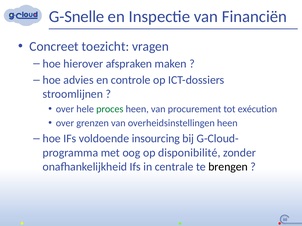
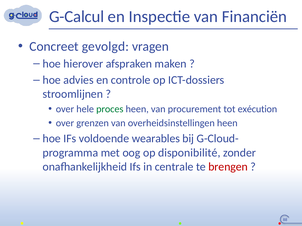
G-Snelle: G-Snelle -> G-Calcul
toezicht: toezicht -> gevolgd
insourcing: insourcing -> wearables
brengen colour: black -> red
